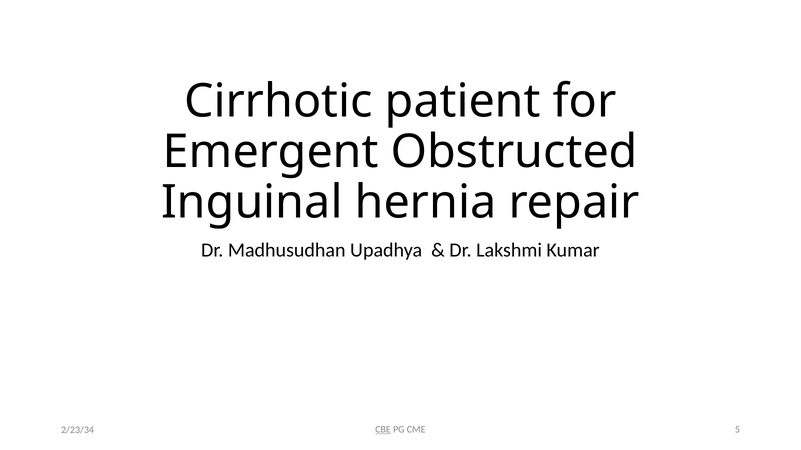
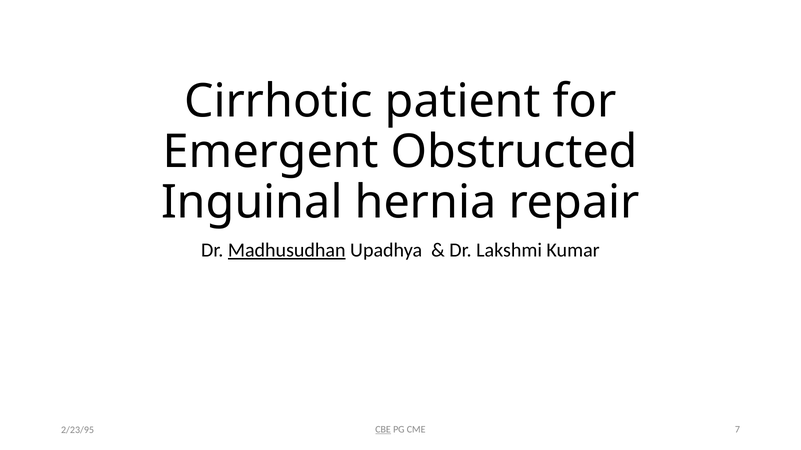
Madhusudhan underline: none -> present
5: 5 -> 7
2/23/34: 2/23/34 -> 2/23/95
